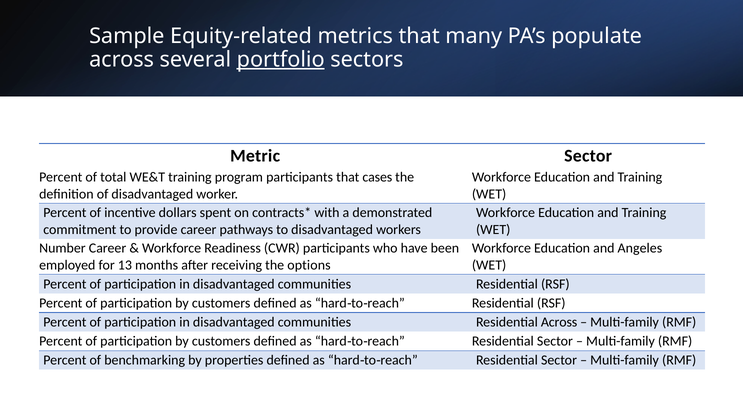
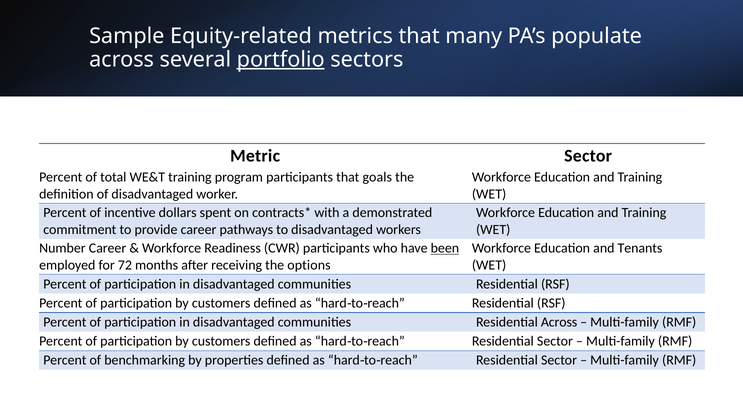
cases: cases -> goals
been underline: none -> present
Angeles: Angeles -> Tenants
13: 13 -> 72
